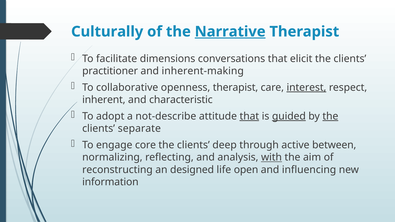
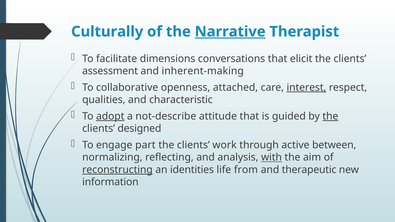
practitioner: practitioner -> assessment
openness therapist: therapist -> attached
inherent: inherent -> qualities
adopt underline: none -> present
that at (249, 116) underline: present -> none
guided underline: present -> none
separate: separate -> designed
core: core -> part
deep: deep -> work
reconstructing underline: none -> present
designed: designed -> identities
open: open -> from
influencing: influencing -> therapeutic
